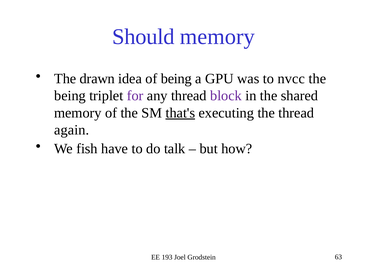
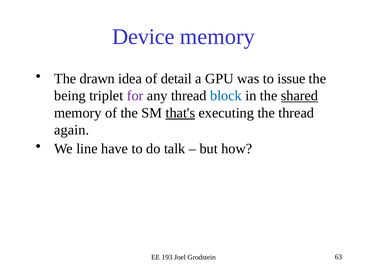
Should: Should -> Device
of being: being -> detail
nvcc: nvcc -> issue
block colour: purple -> blue
shared underline: none -> present
fish: fish -> line
